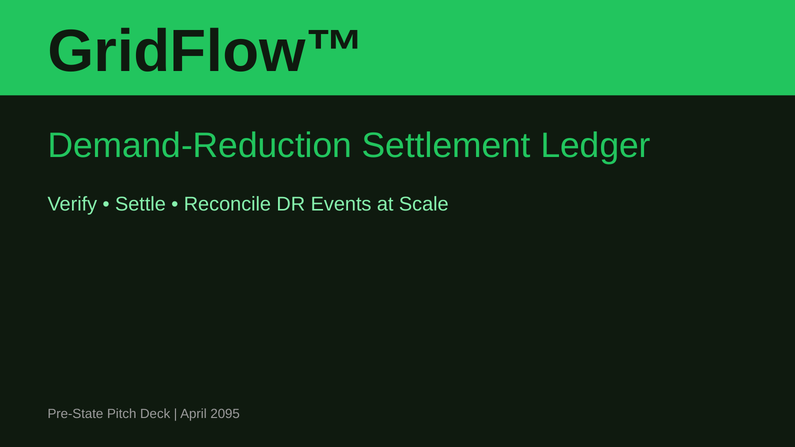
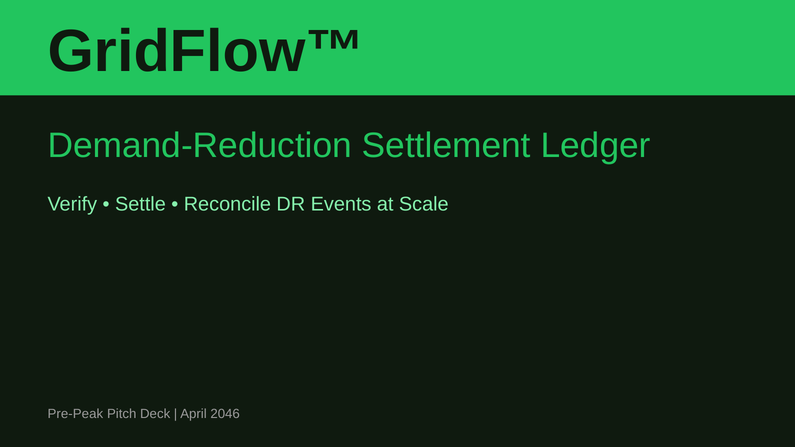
Pre-State: Pre-State -> Pre-Peak
2095: 2095 -> 2046
